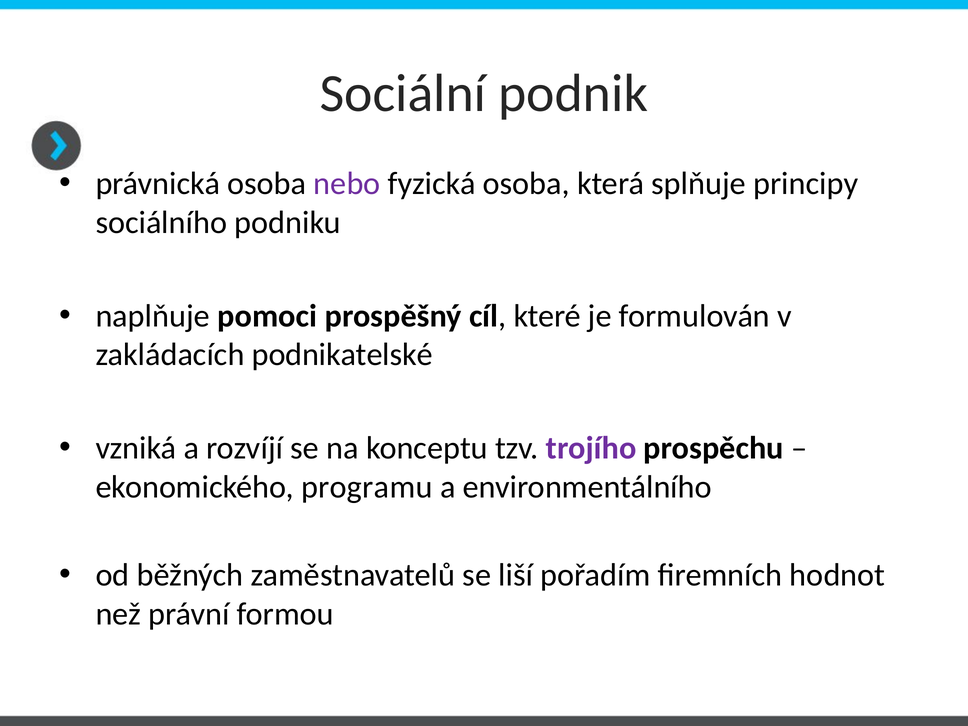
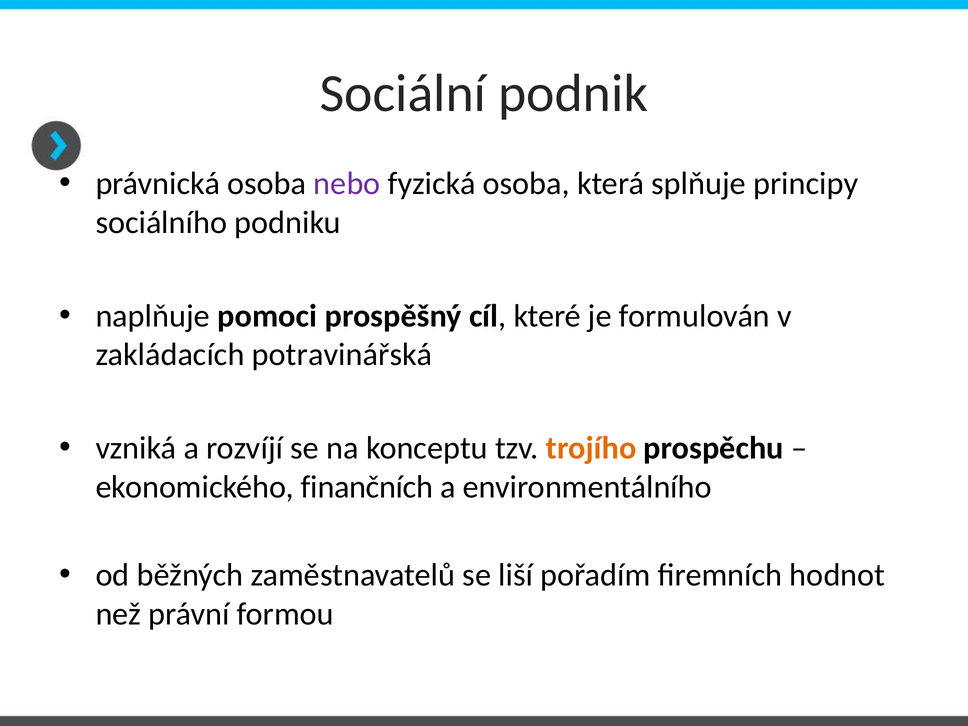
podnikatelské: podnikatelské -> potravinářská
trojího colour: purple -> orange
programu: programu -> finančních
